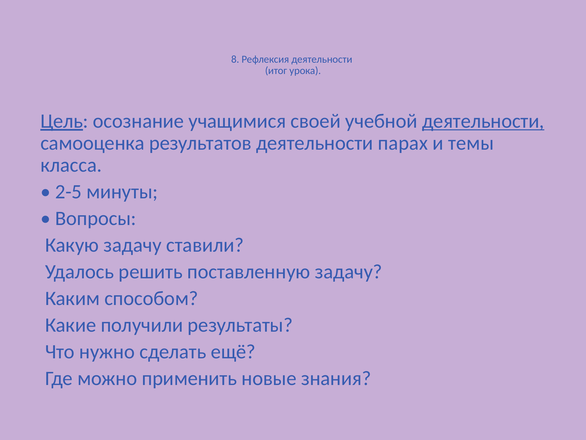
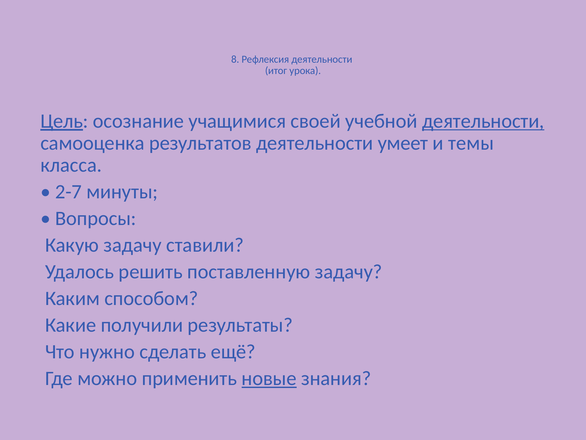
парах: парах -> умеет
2-5: 2-5 -> 2-7
новые underline: none -> present
